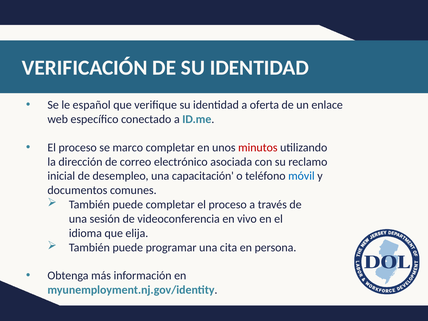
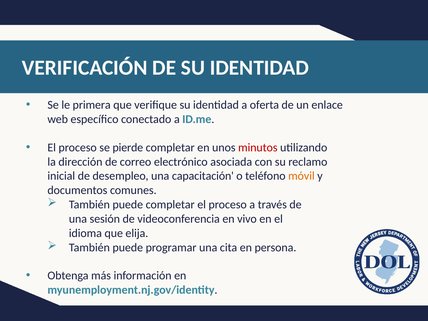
español: español -> primera
marco: marco -> pierde
móvil colour: blue -> orange
